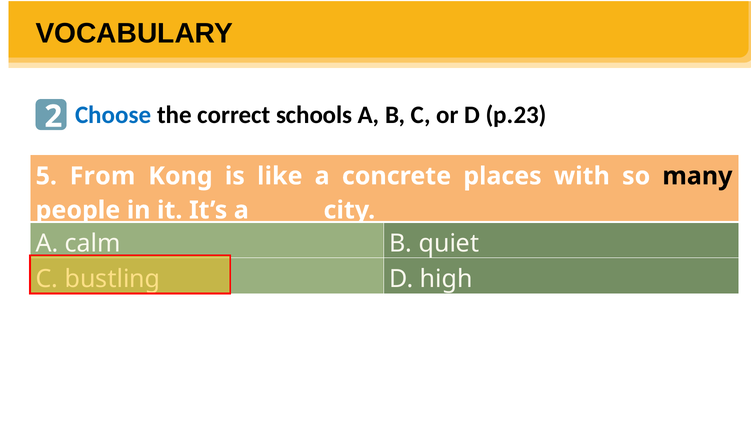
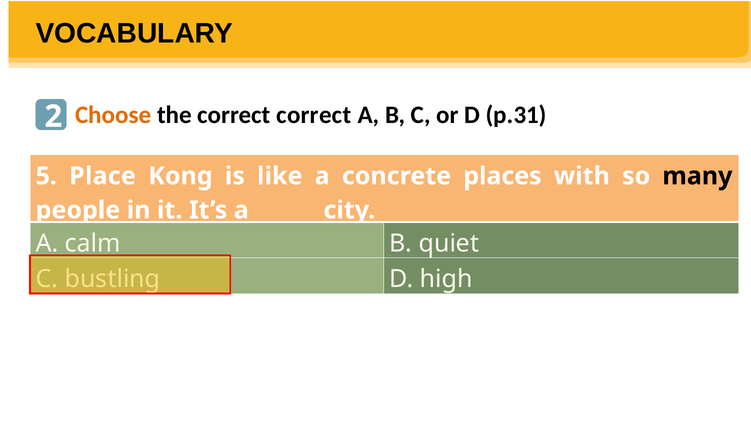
Choose colour: blue -> orange
correct schools: schools -> correct
p.23: p.23 -> p.31
From: From -> Place
